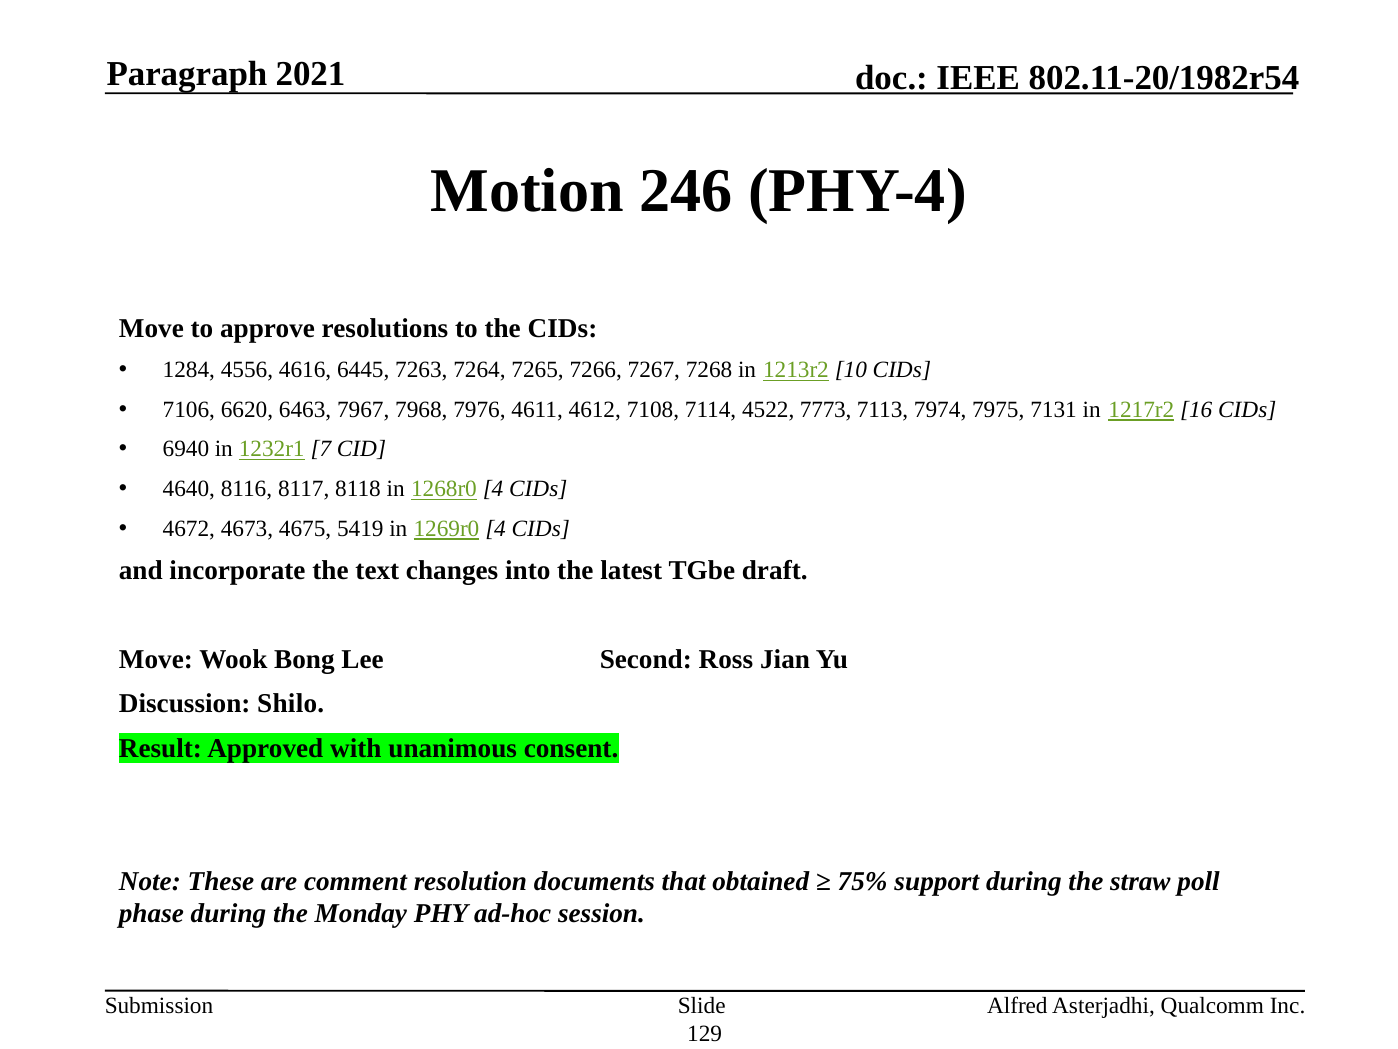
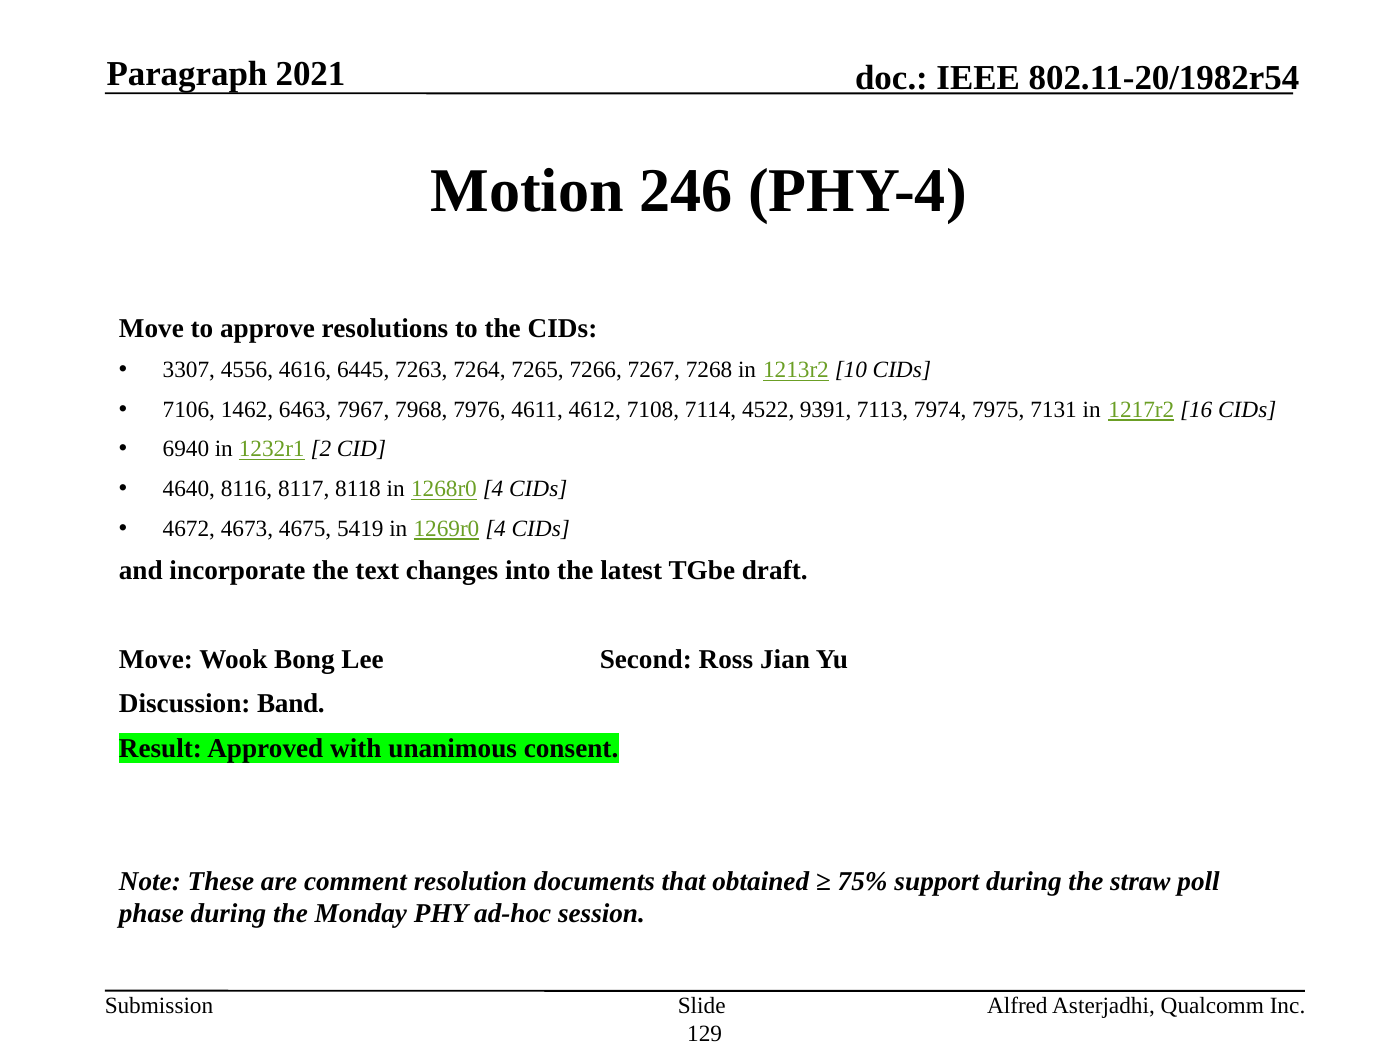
1284: 1284 -> 3307
6620: 6620 -> 1462
7773: 7773 -> 9391
7: 7 -> 2
Shilo: Shilo -> Band
